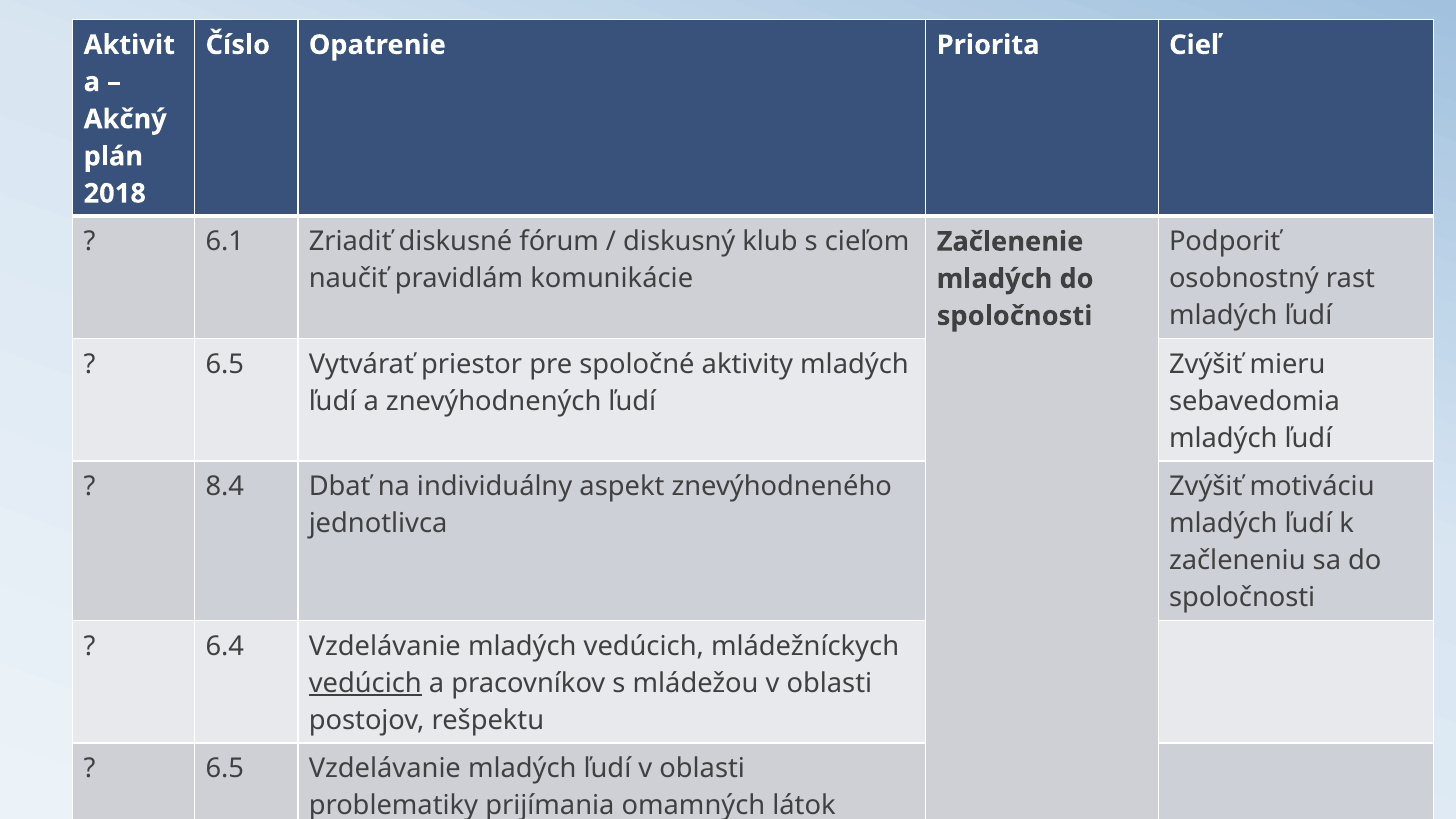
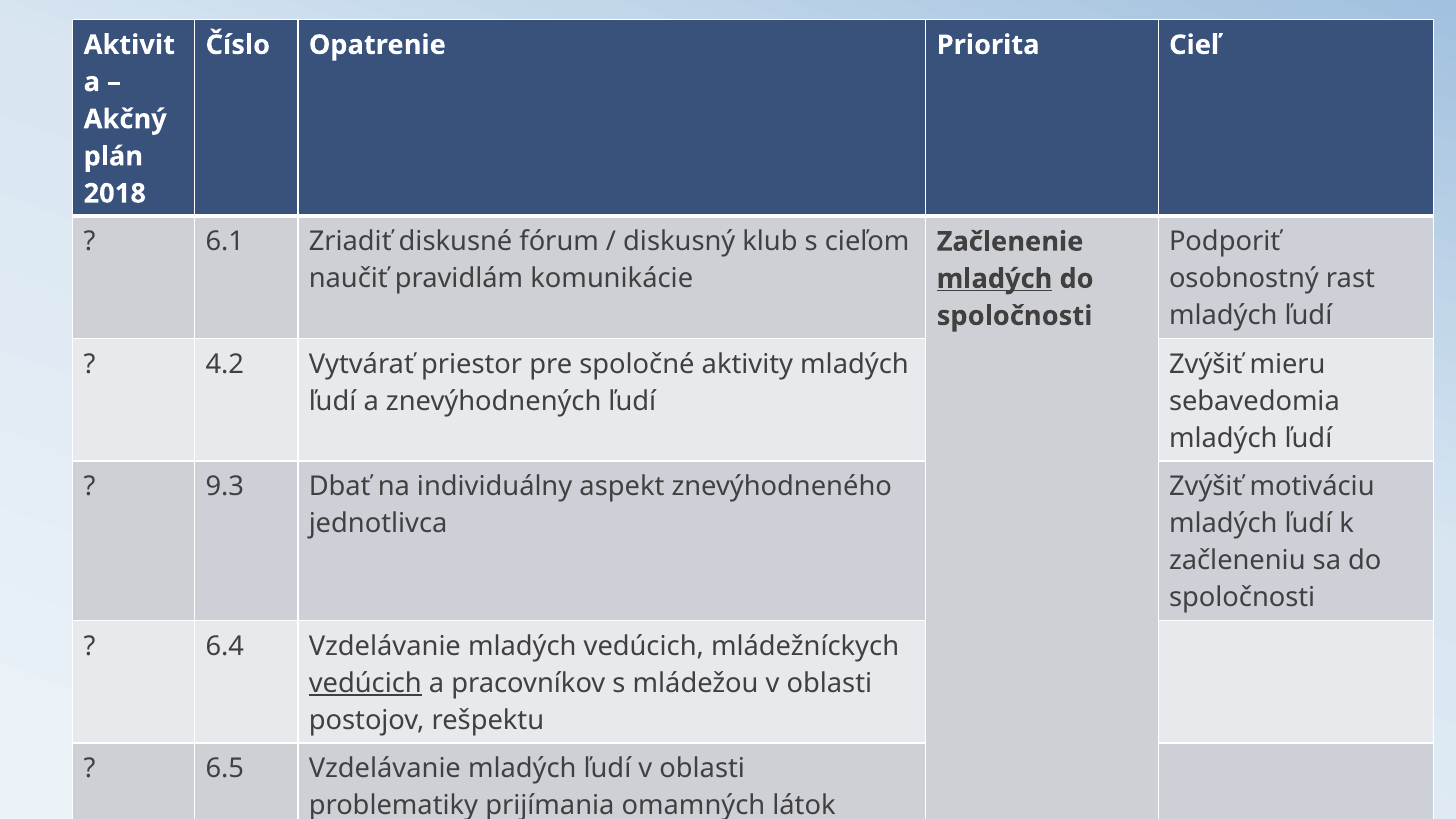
mladých at (995, 279) underline: none -> present
6.5 at (225, 364): 6.5 -> 4.2
8.4: 8.4 -> 9.3
